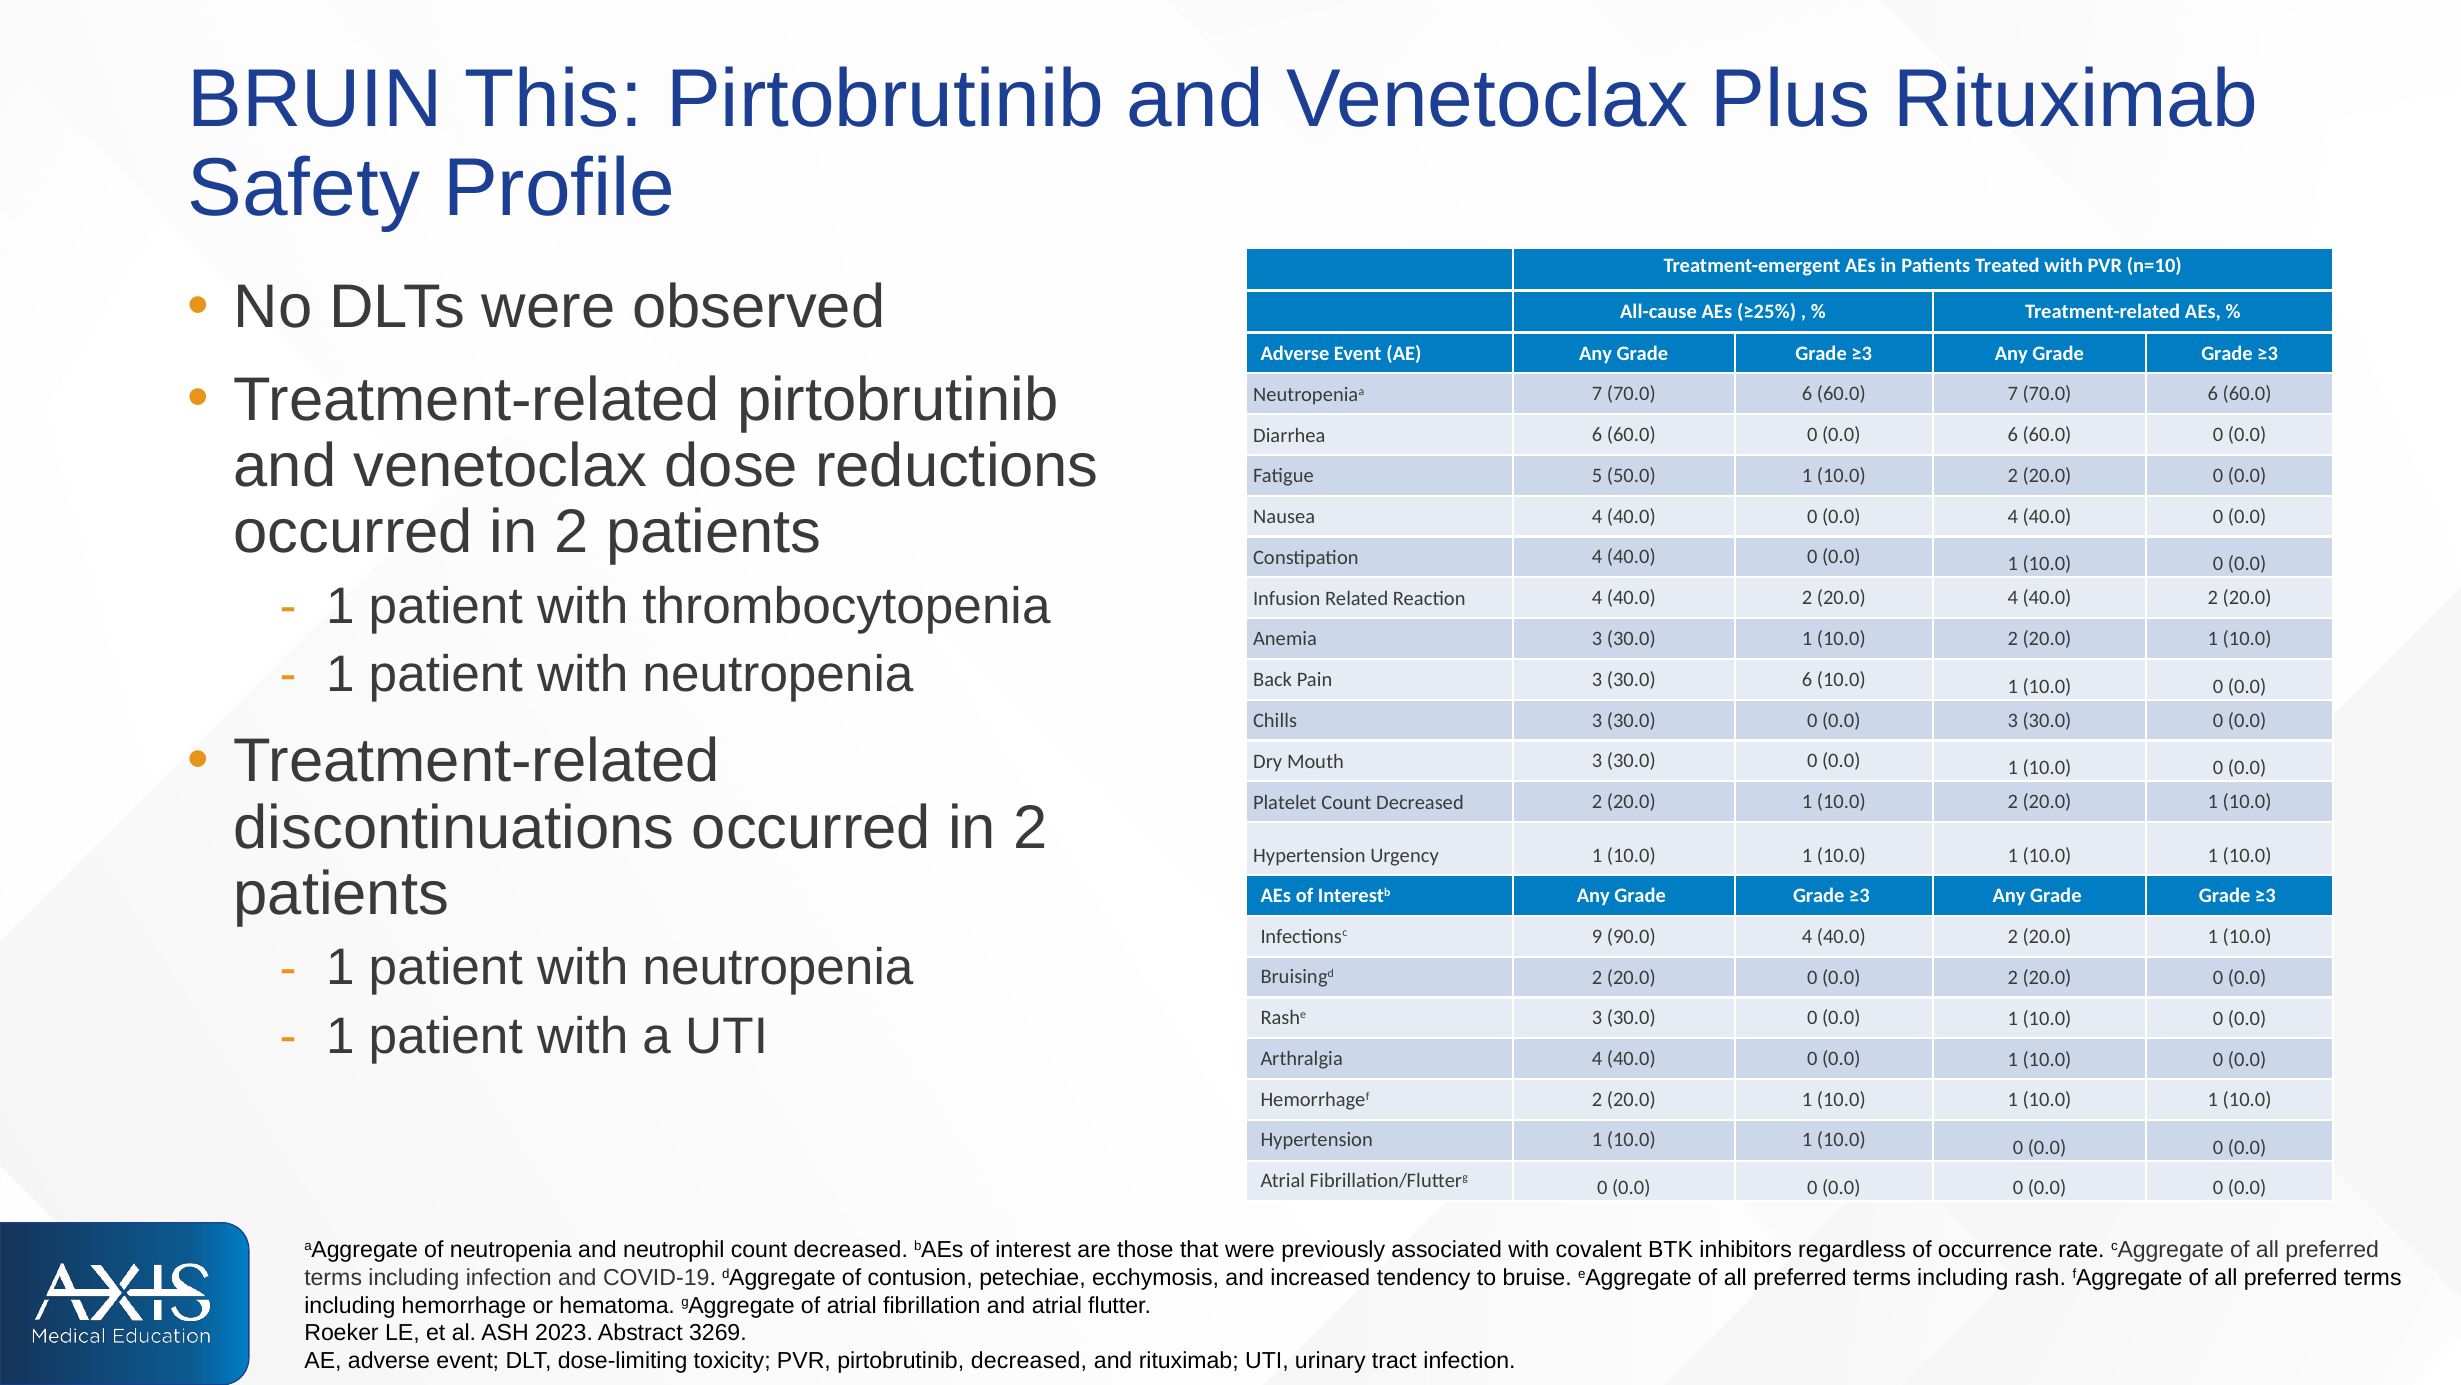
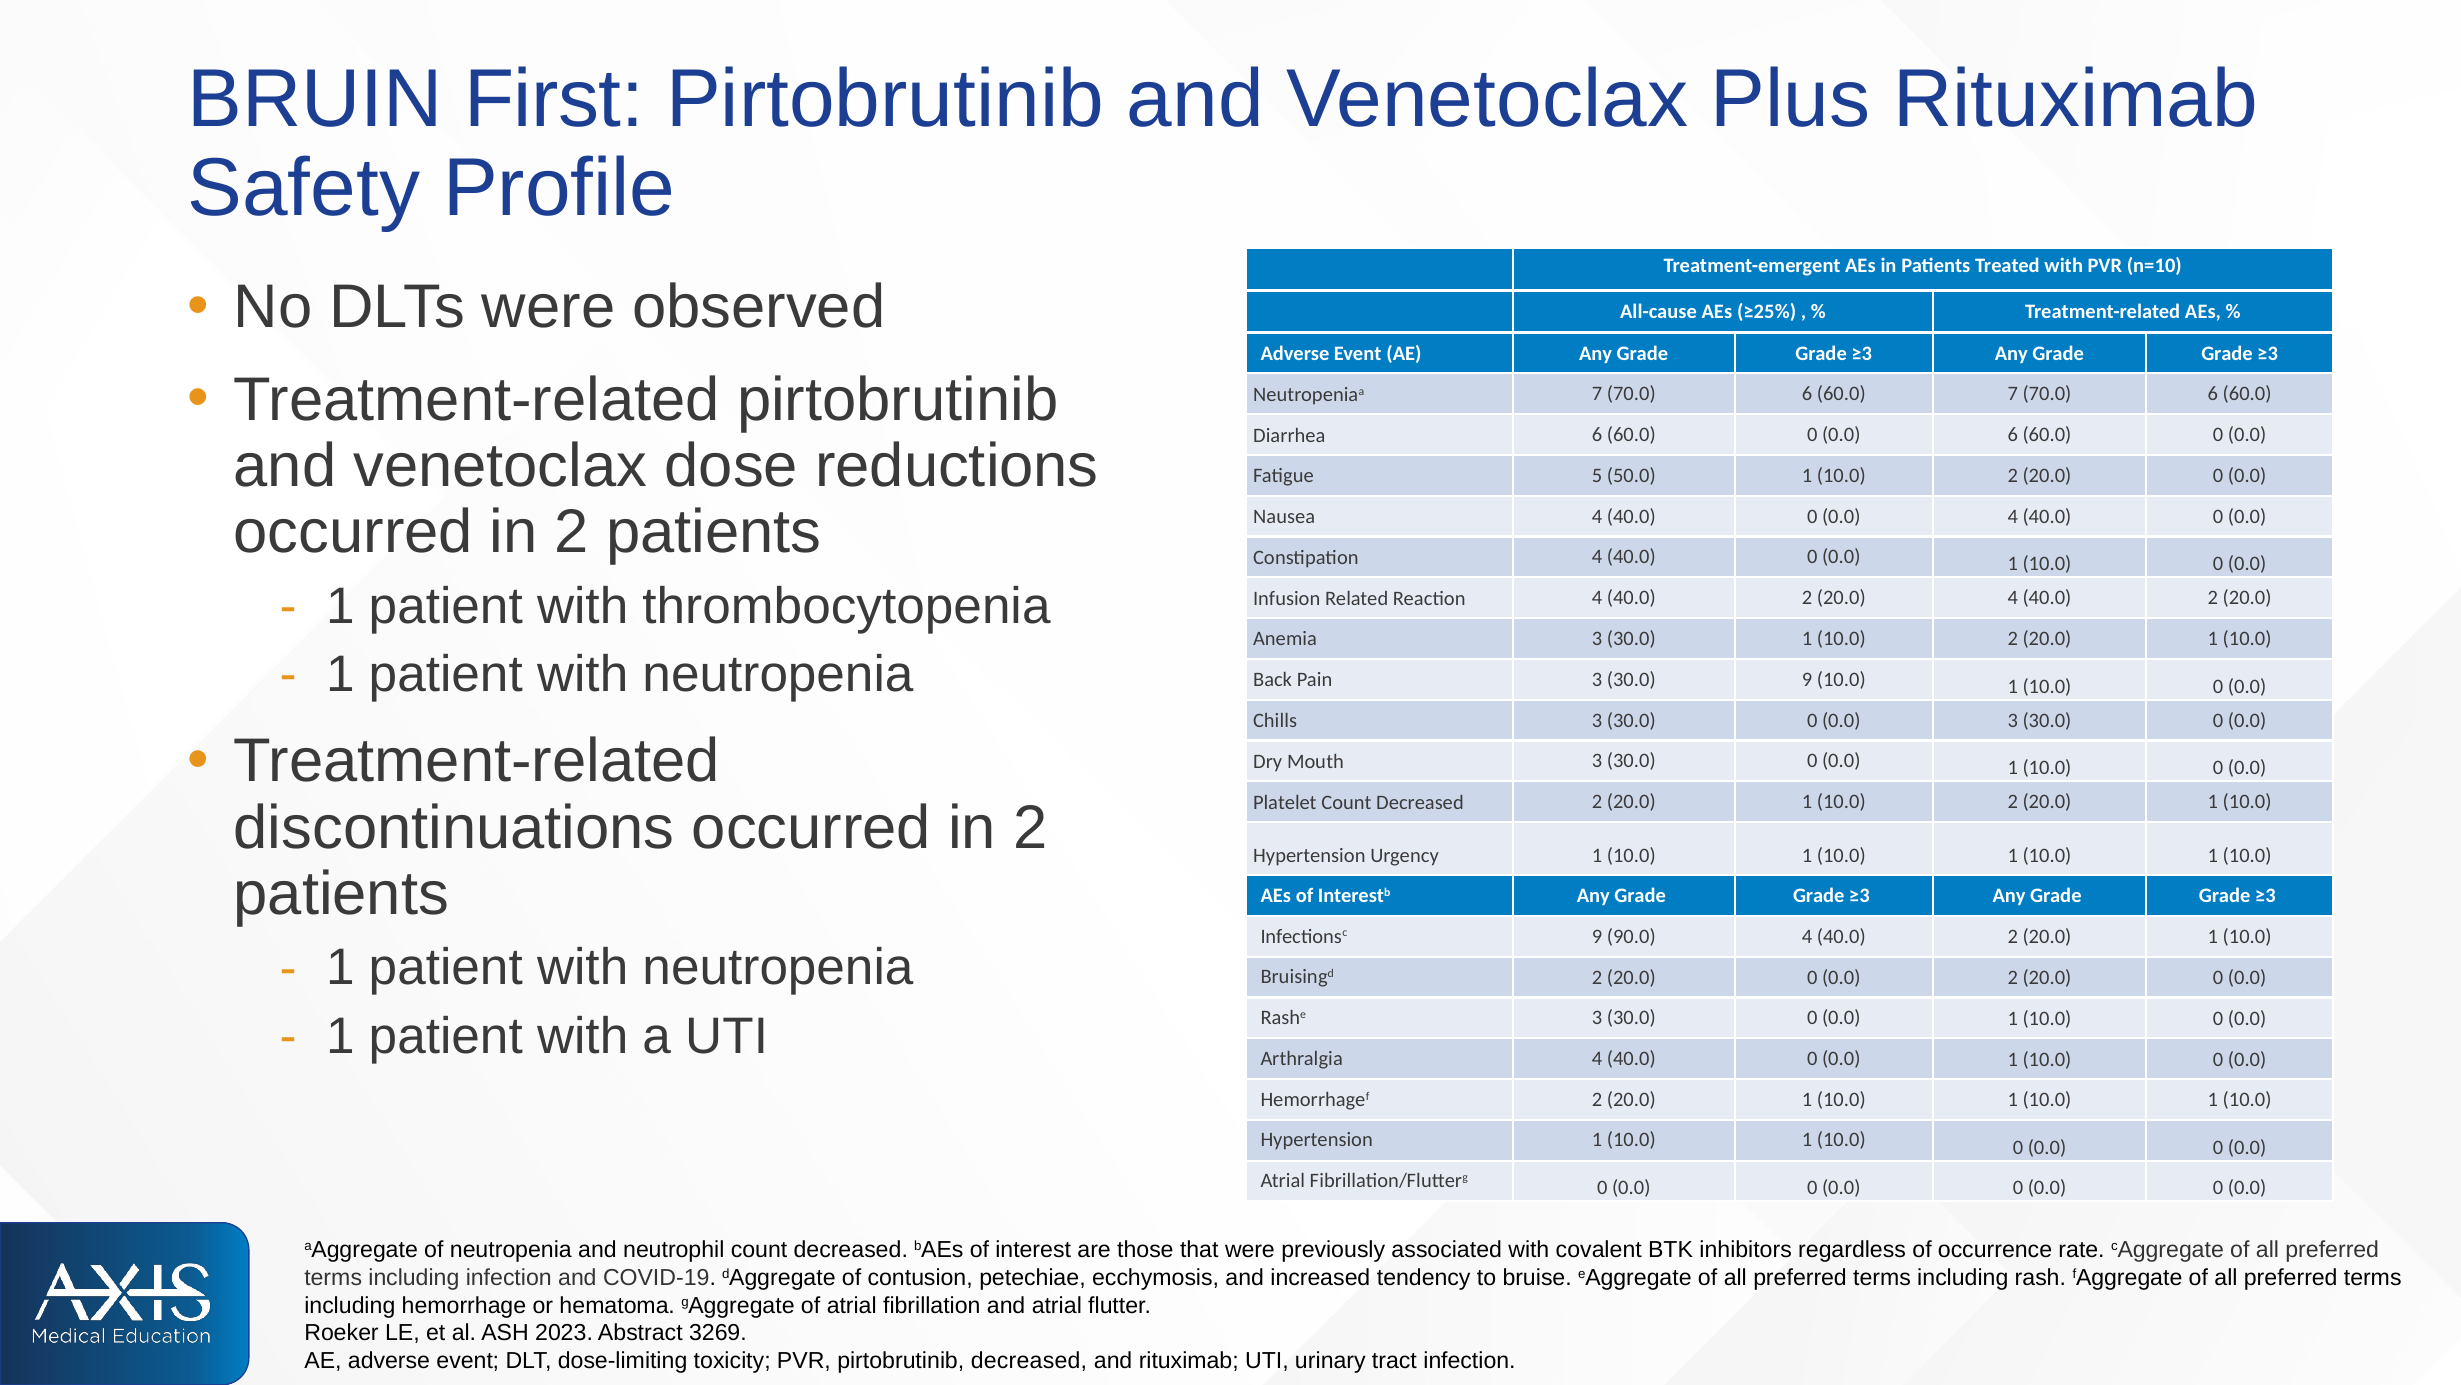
This: This -> First
30.0 6: 6 -> 9
